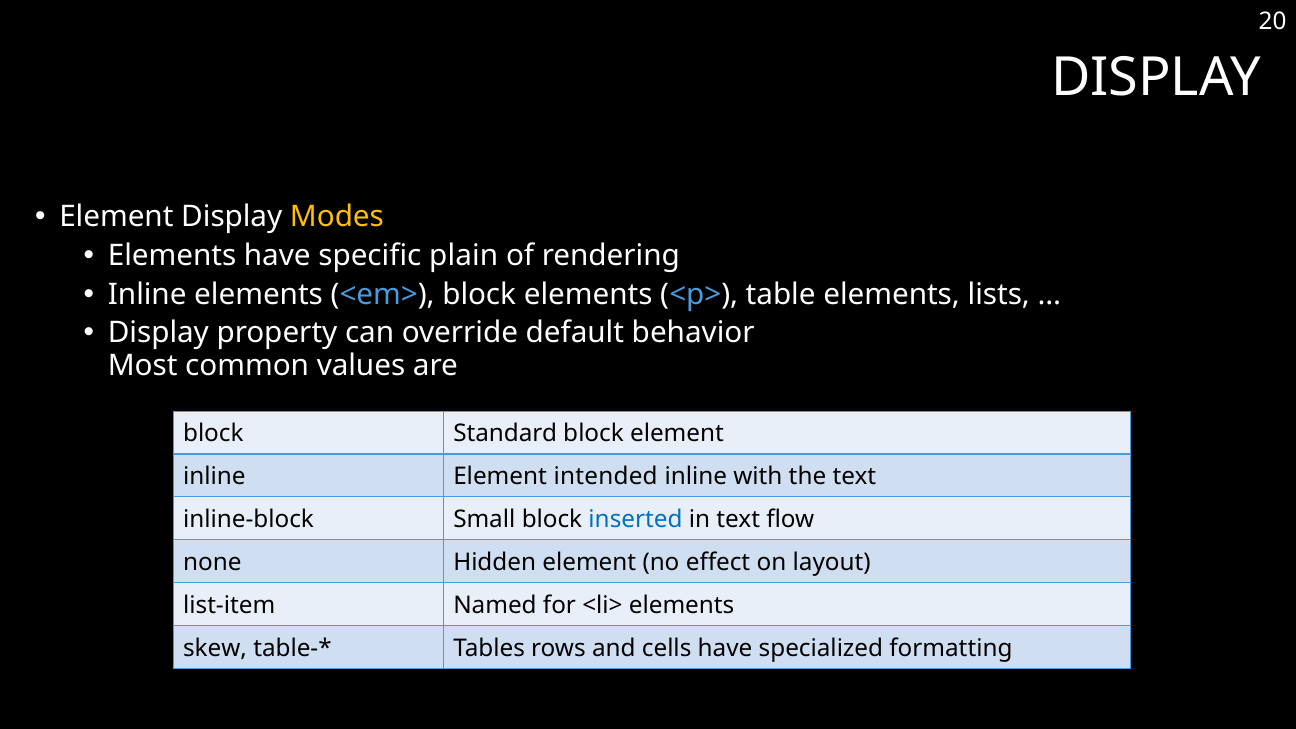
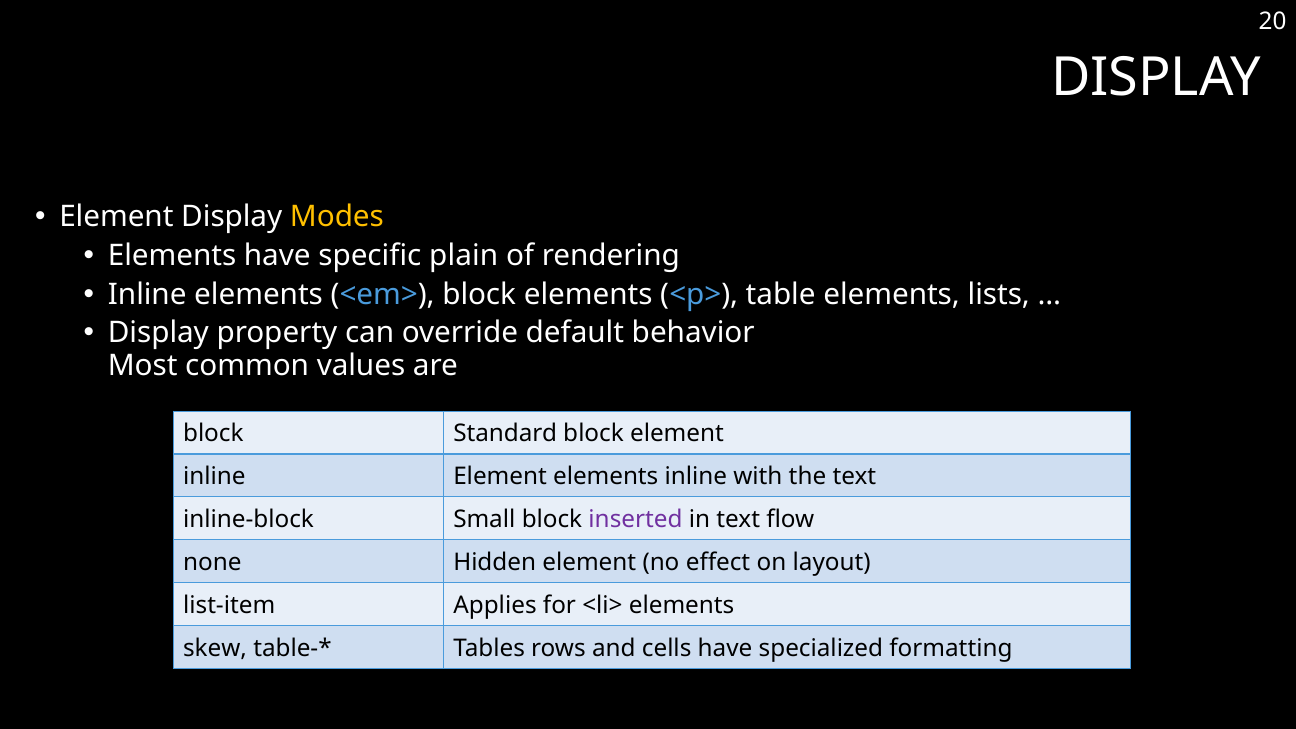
Element intended: intended -> elements
inserted colour: blue -> purple
Named: Named -> Applies
